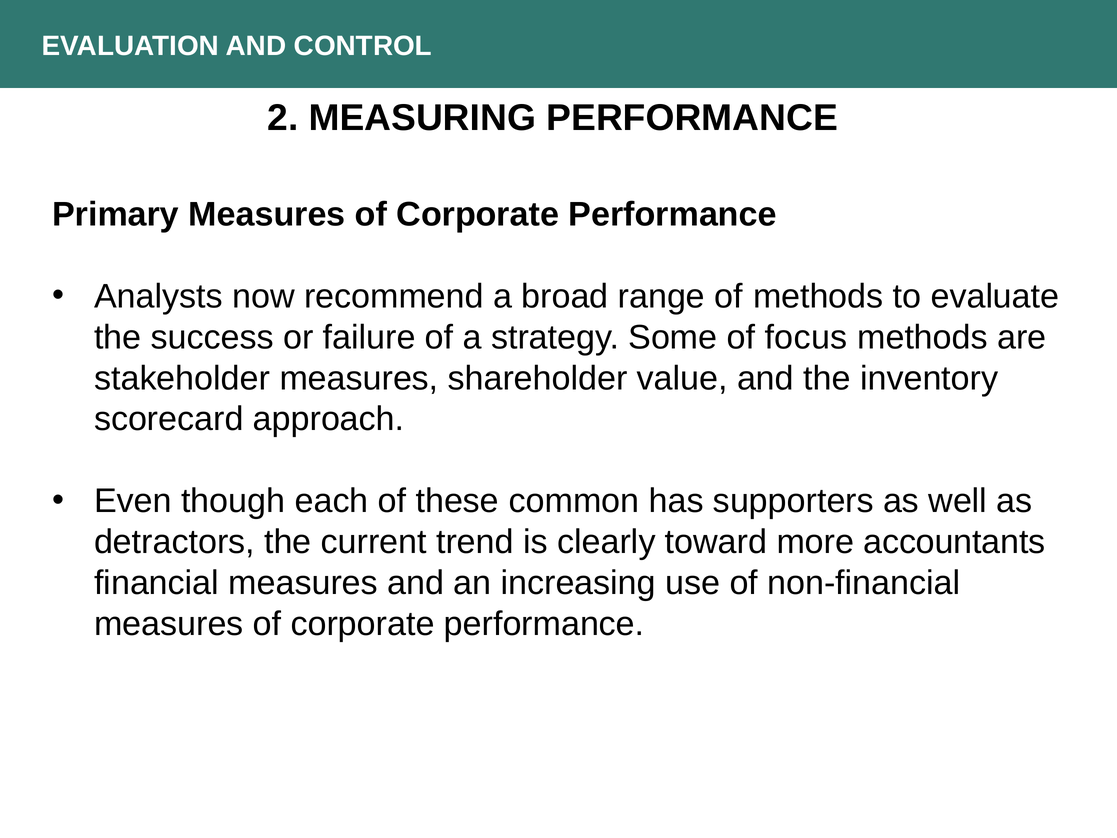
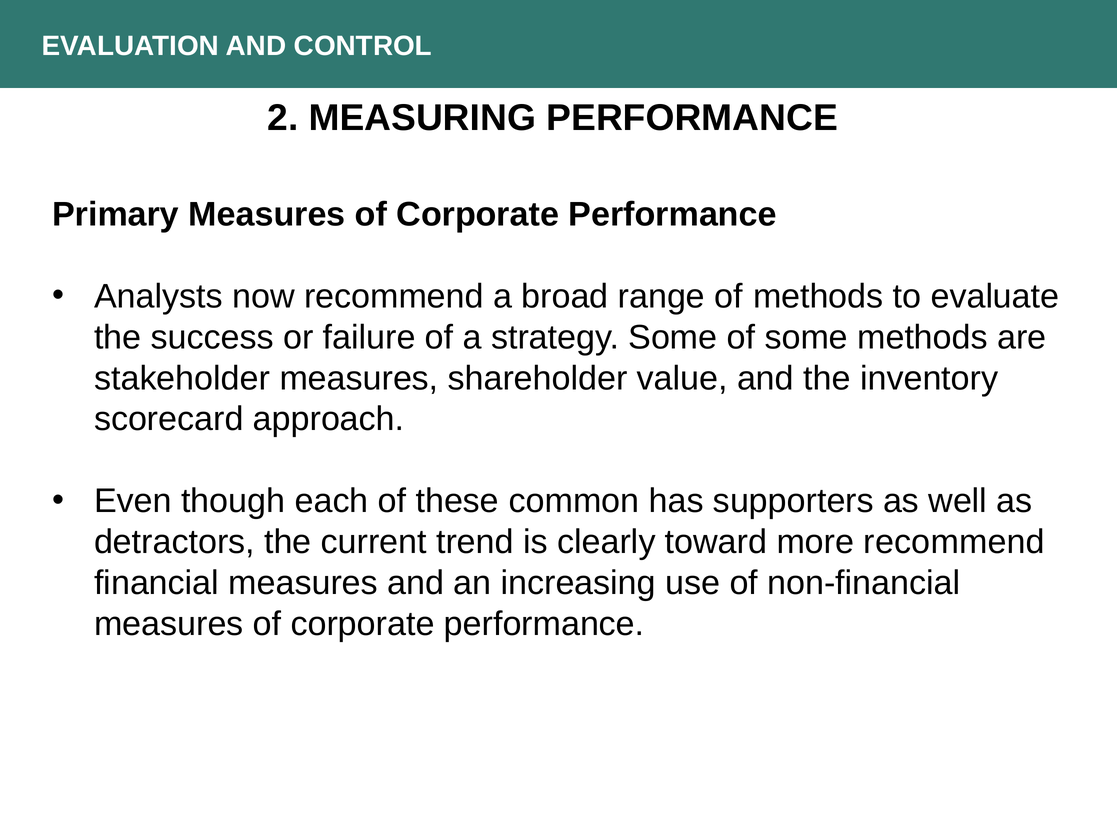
of focus: focus -> some
more accountants: accountants -> recommend
